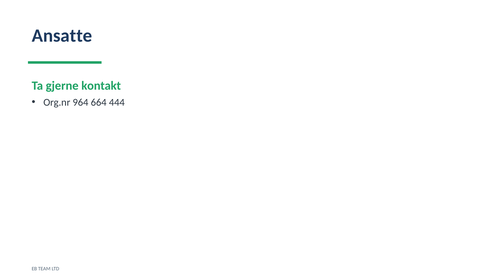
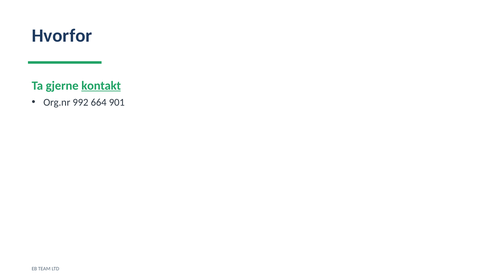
Ansatte: Ansatte -> Hvorfor
kontakt underline: none -> present
964: 964 -> 992
444: 444 -> 901
